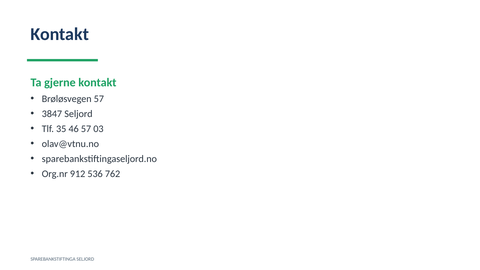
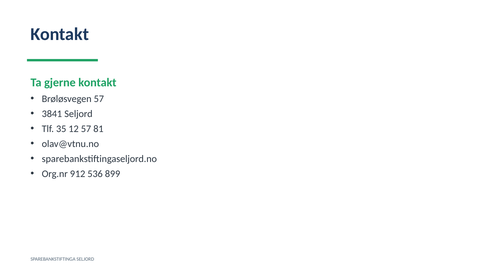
3847: 3847 -> 3841
46: 46 -> 12
03: 03 -> 81
762: 762 -> 899
